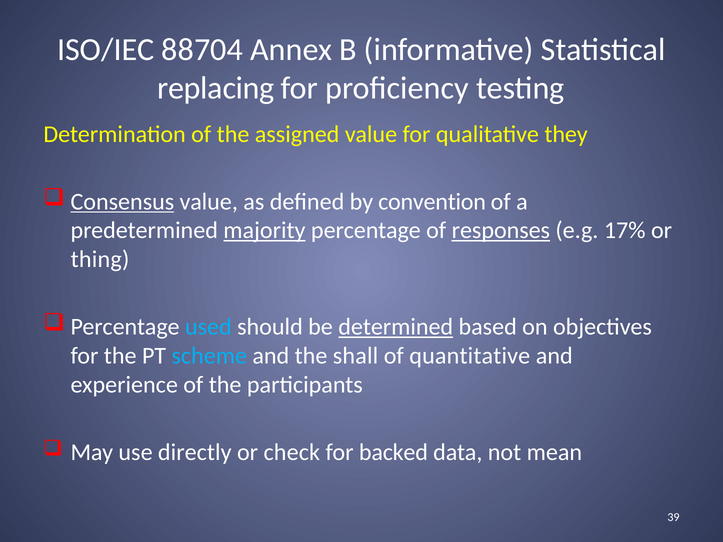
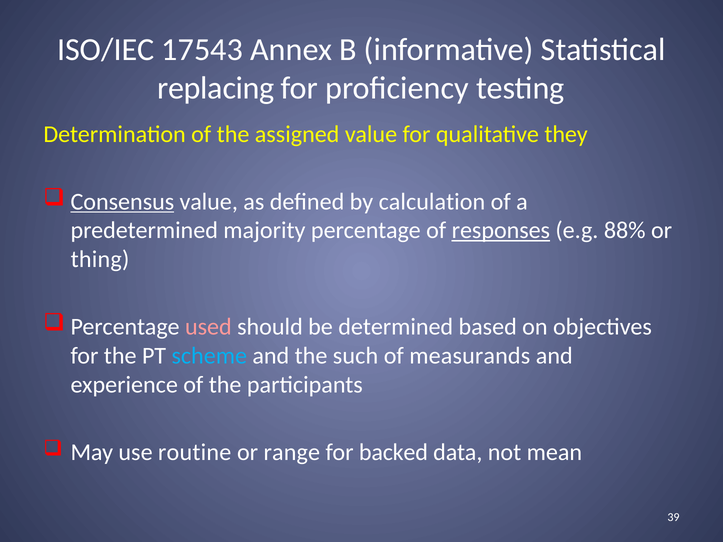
88704: 88704 -> 17543
convention: convention -> calculation
majority underline: present -> none
17%: 17% -> 88%
used colour: light blue -> pink
determined underline: present -> none
shall: shall -> such
quantitative: quantitative -> measurands
directly: directly -> routine
check: check -> range
